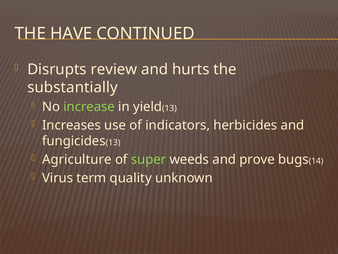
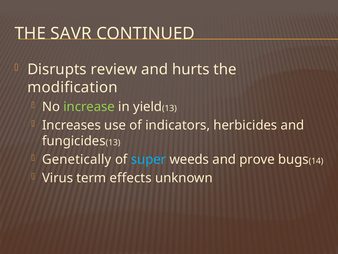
HAVE: HAVE -> SAVR
substantially: substantially -> modification
Agriculture: Agriculture -> Genetically
super colour: light green -> light blue
quality: quality -> effects
